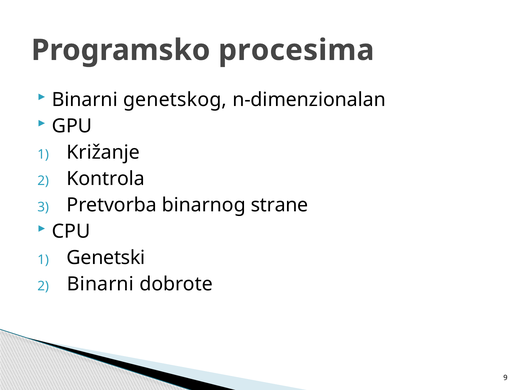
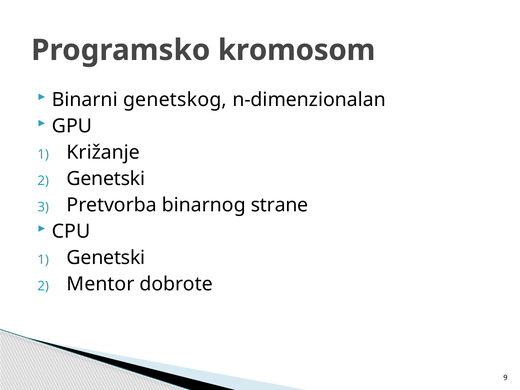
procesima: procesima -> kromosom
Kontrola at (106, 179): Kontrola -> Genetski
Binarni at (100, 284): Binarni -> Mentor
